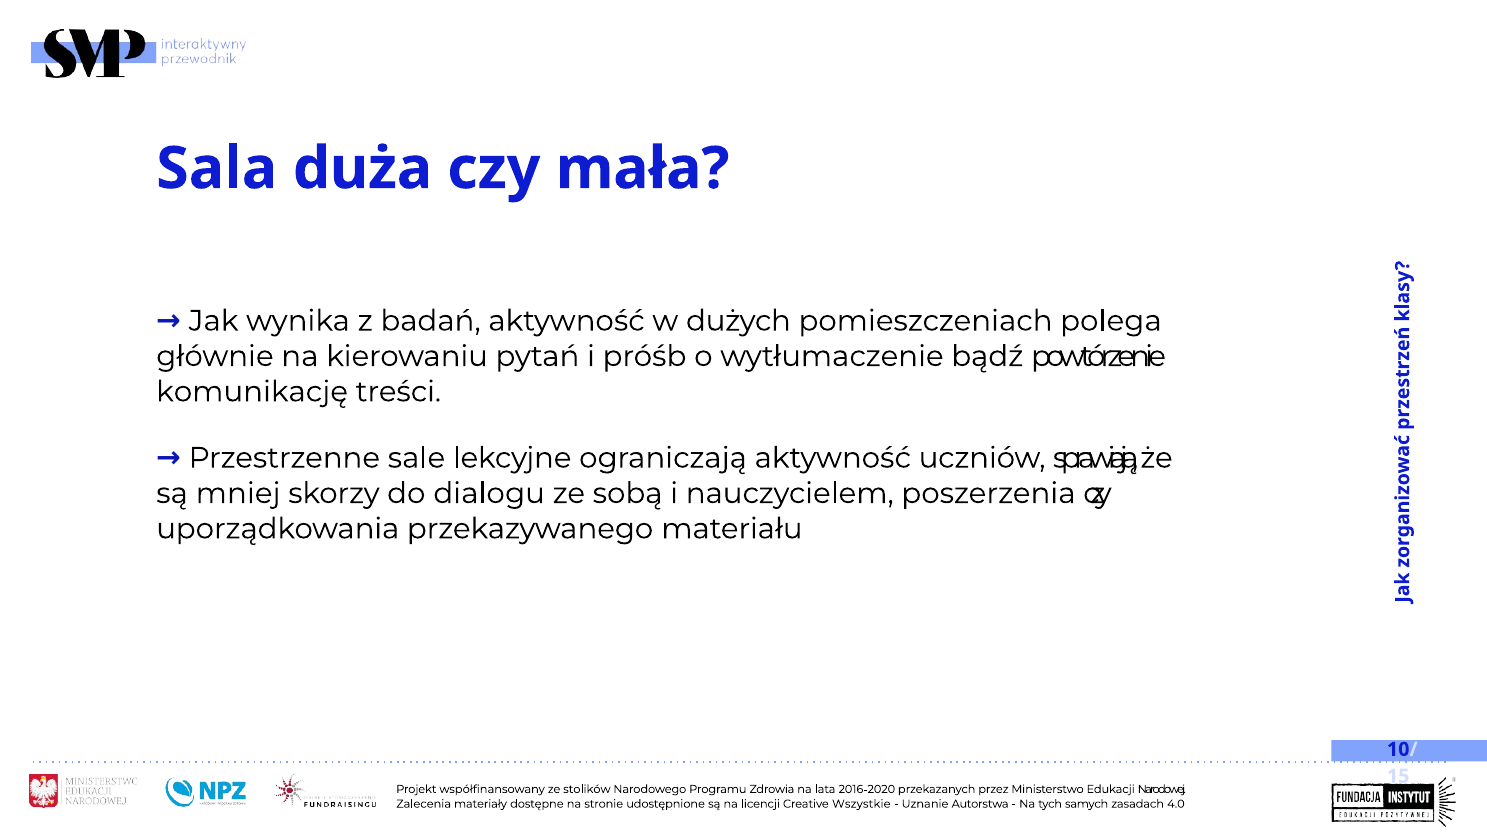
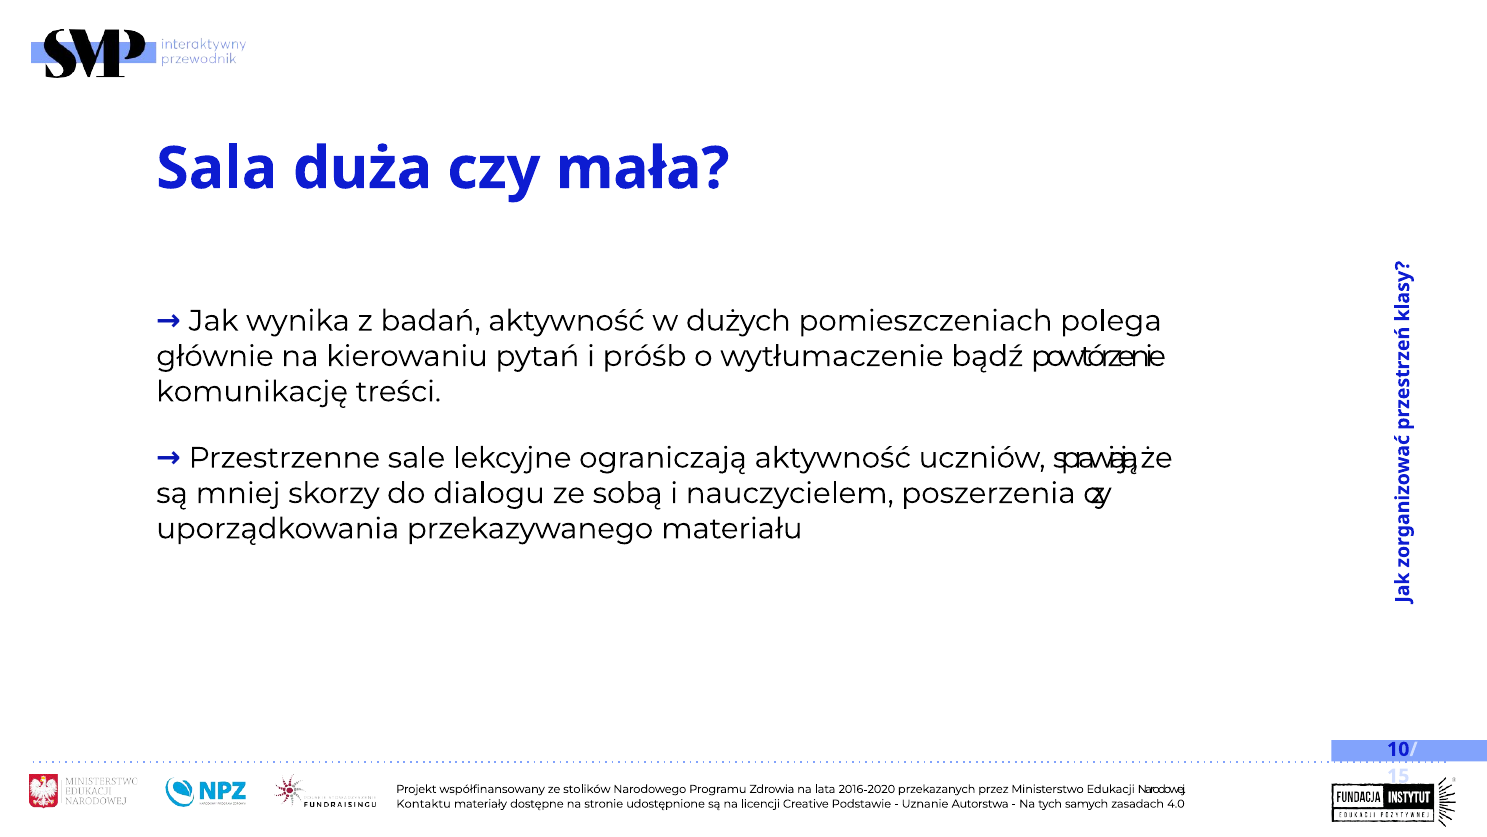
Zalecenia: Zalecenia -> Kontaktu
Wszystkie: Wszystkie -> Podstawie
